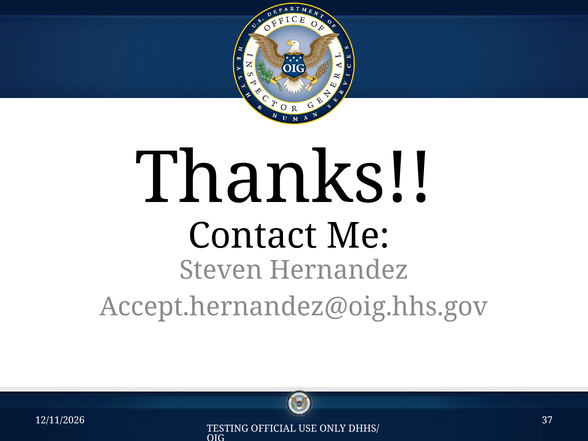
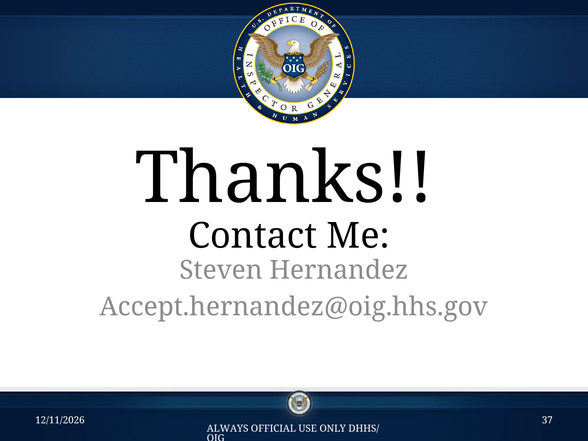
TESTING: TESTING -> ALWAYS
